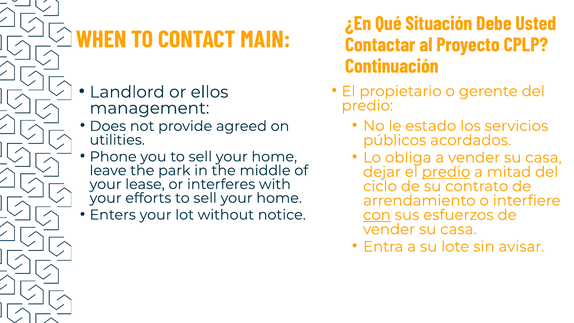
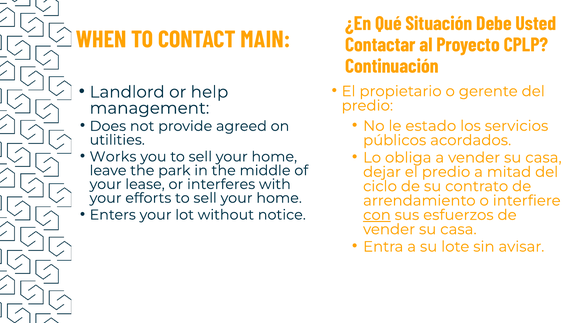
ellos: ellos -> help
Phone: Phone -> Works
predio at (446, 172) underline: present -> none
